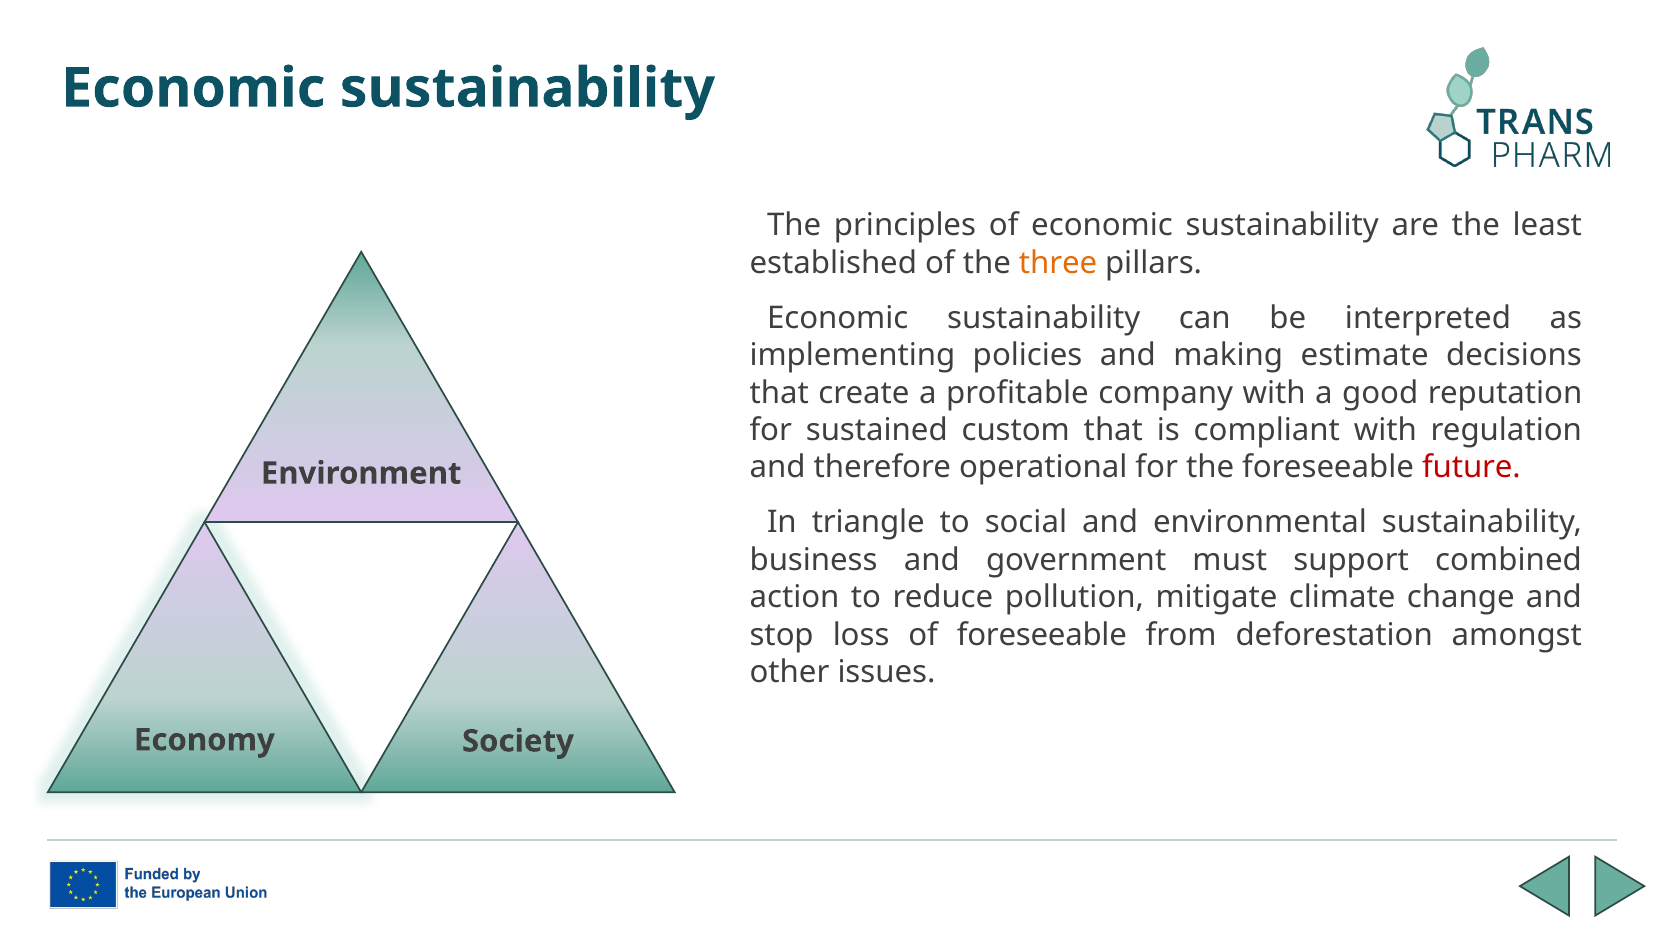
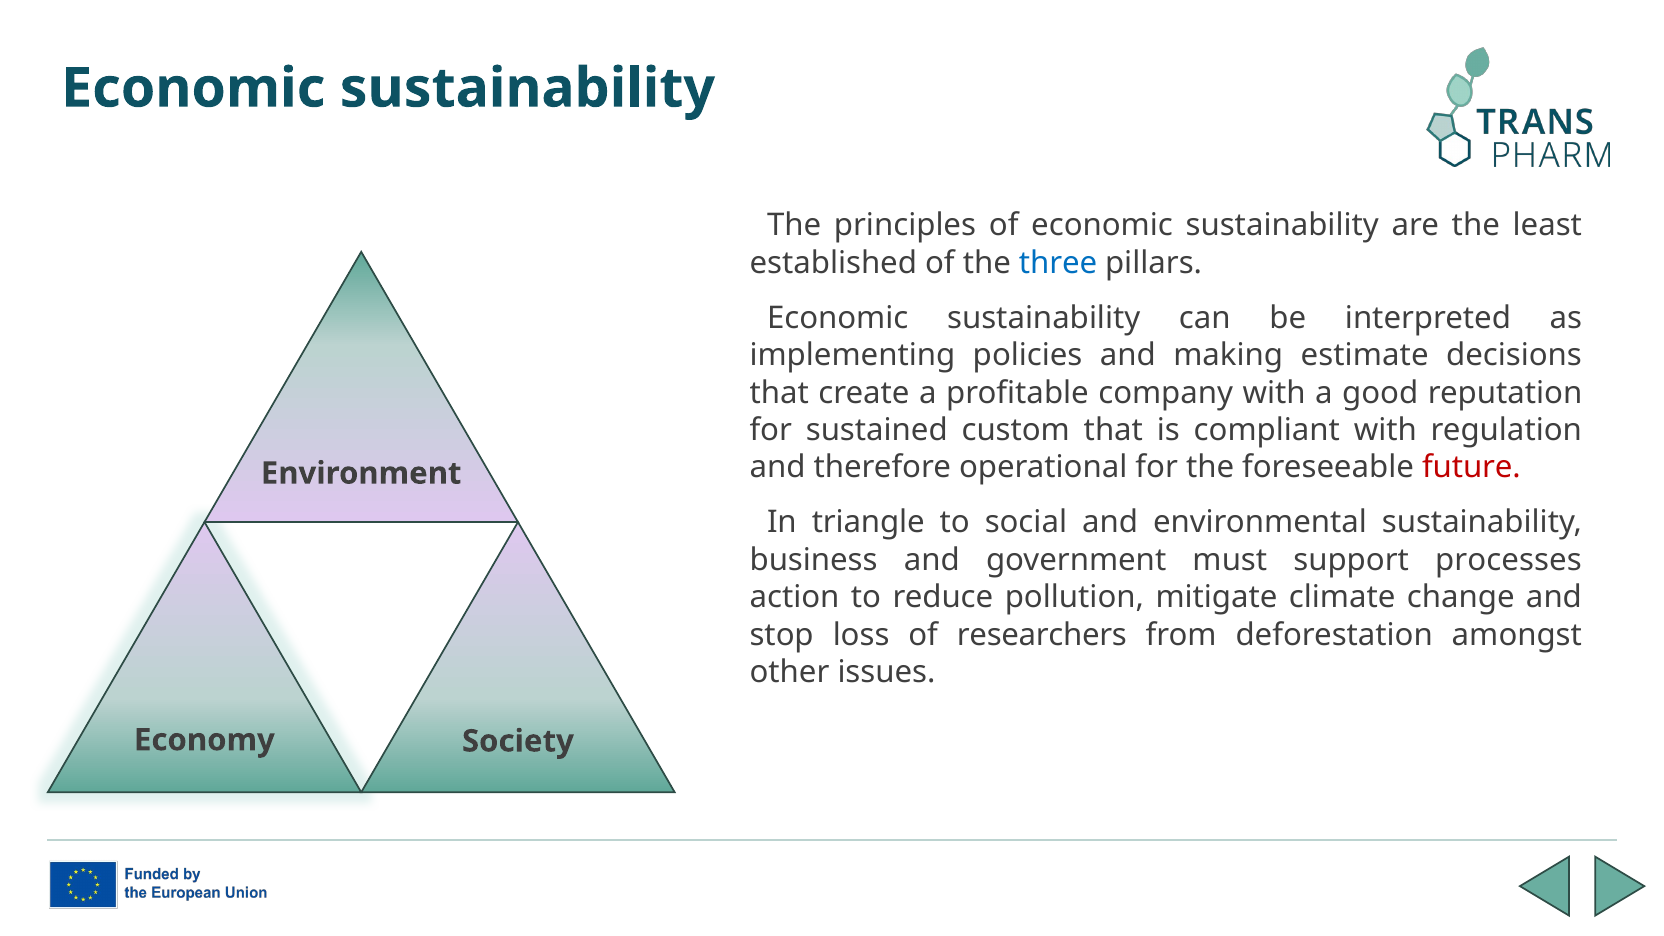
three colour: orange -> blue
combined: combined -> processes
of foreseeable: foreseeable -> researchers
